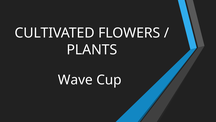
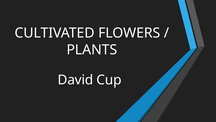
Wave: Wave -> David
